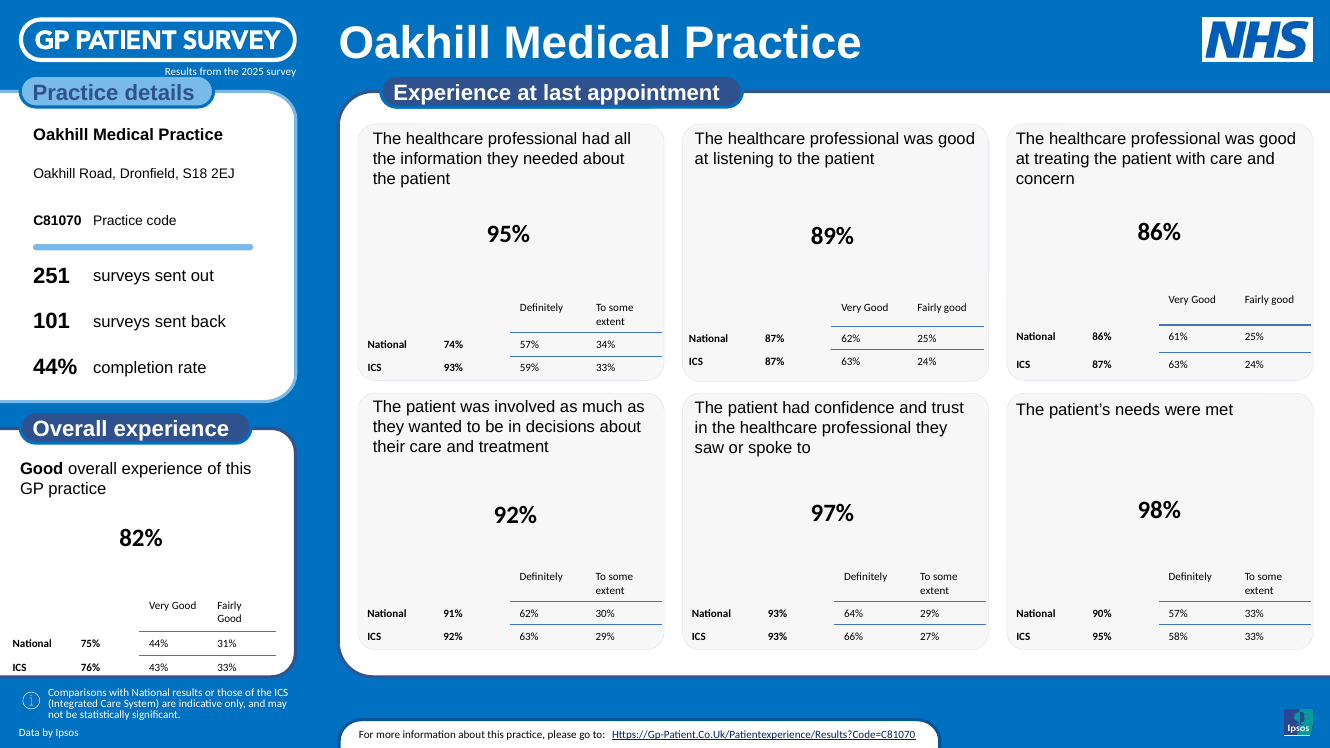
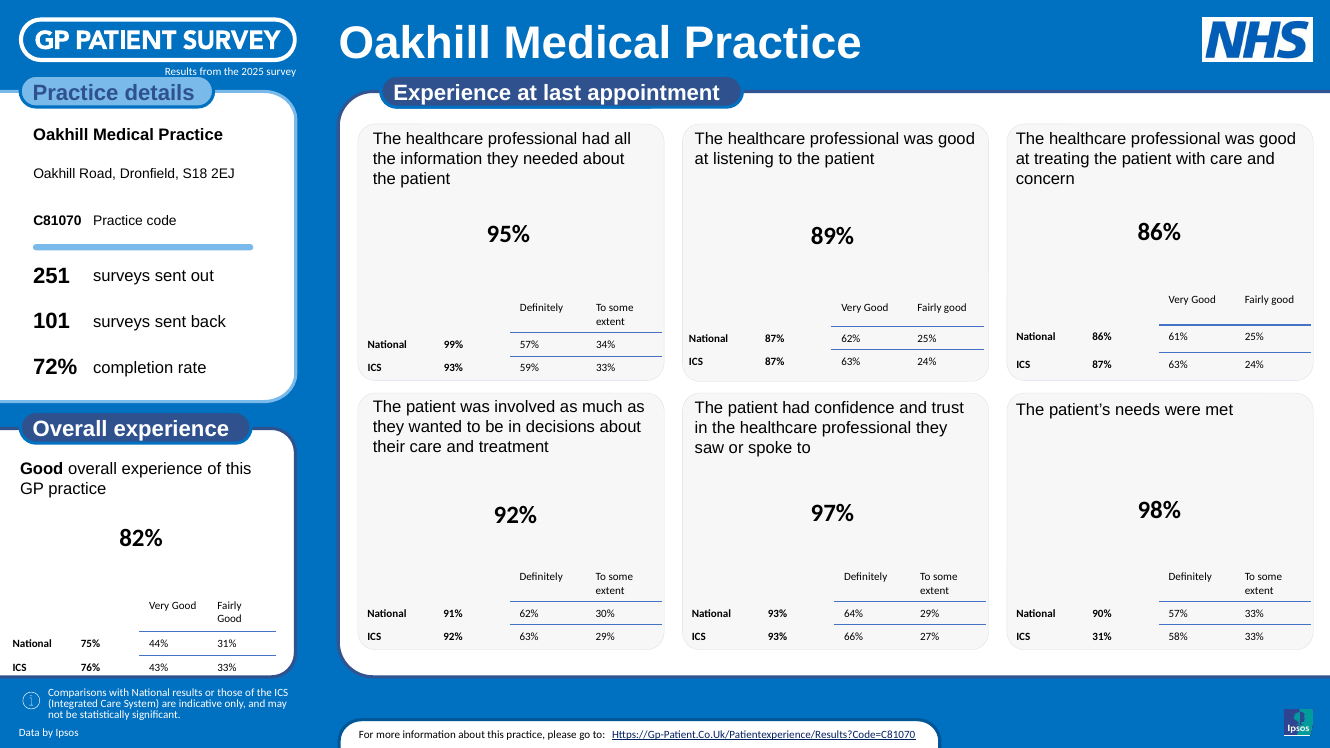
74%: 74% -> 99%
44% at (55, 367): 44% -> 72%
ICS 95%: 95% -> 31%
